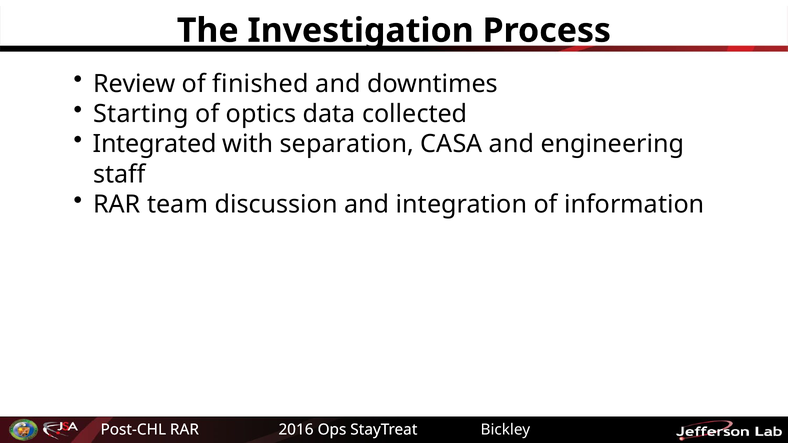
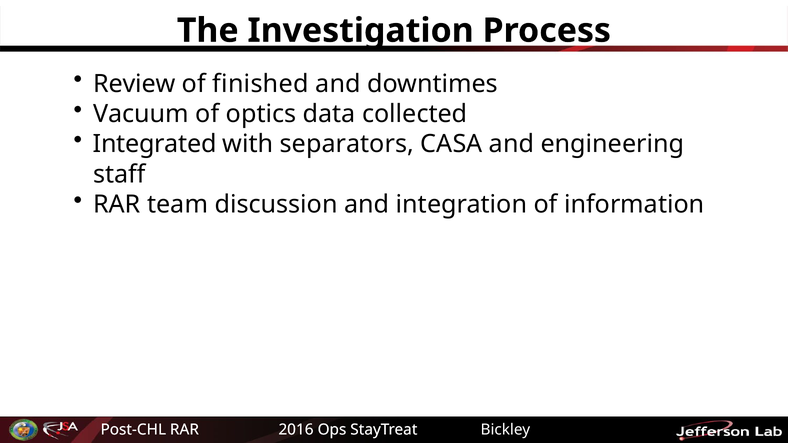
Starting: Starting -> Vacuum
separation: separation -> separators
